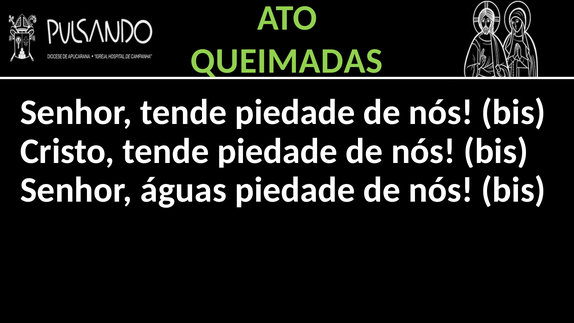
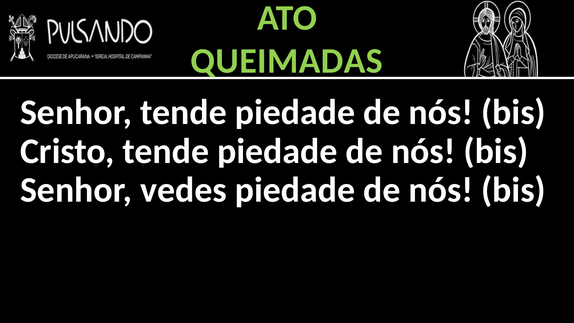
águas: águas -> vedes
